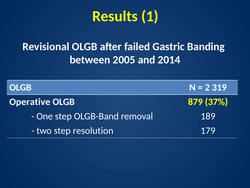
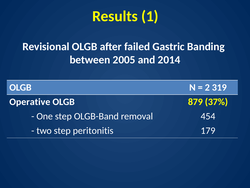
189: 189 -> 454
resolution: resolution -> peritonitis
